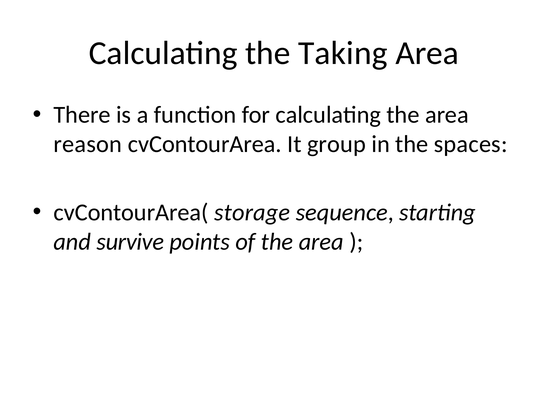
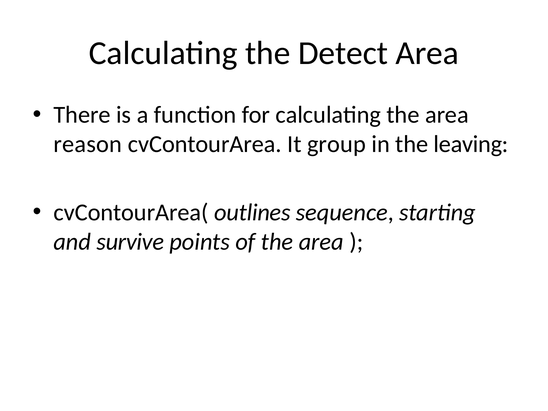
Taking: Taking -> Detect
spaces: spaces -> leaving
storage: storage -> outlines
